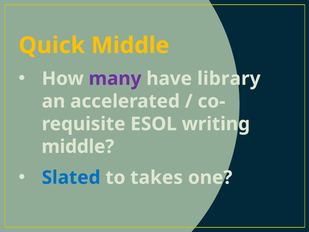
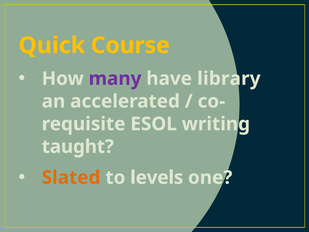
Quick Middle: Middle -> Course
middle at (78, 147): middle -> taught
Slated colour: blue -> orange
takes: takes -> levels
